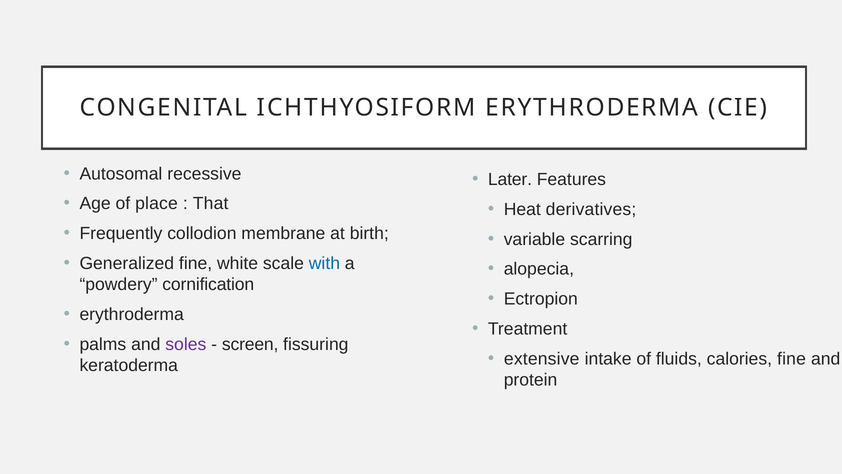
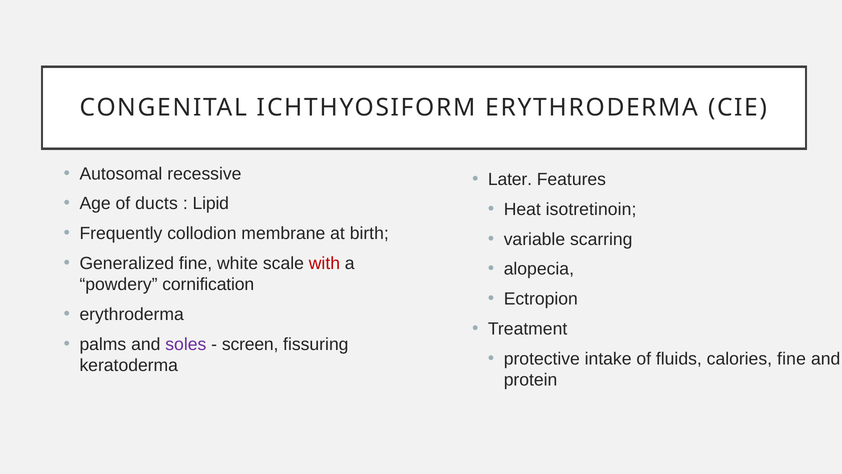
place: place -> ducts
That: That -> Lipid
derivatives: derivatives -> isotretinoin
with colour: blue -> red
extensive: extensive -> protective
